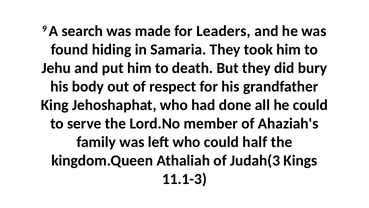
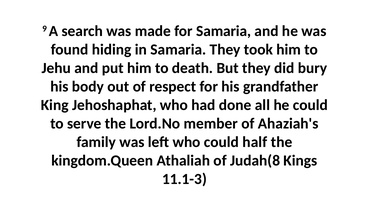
for Leaders: Leaders -> Samaria
Judah(3: Judah(3 -> Judah(8
